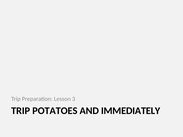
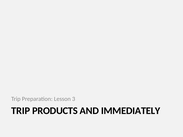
POTATOES: POTATOES -> PRODUCTS
